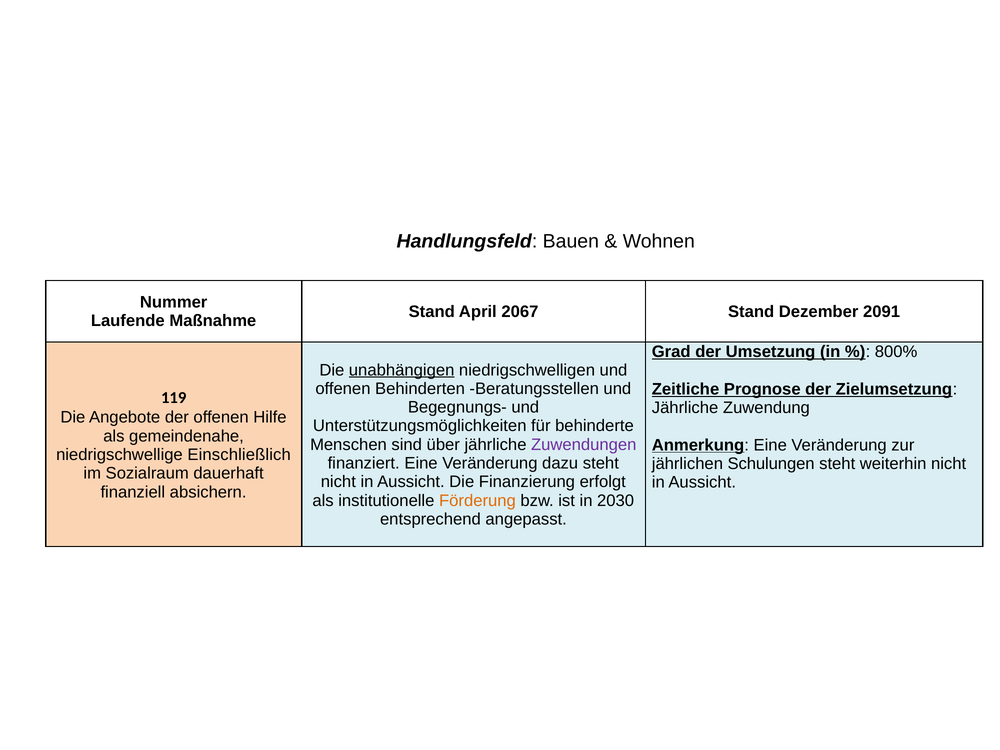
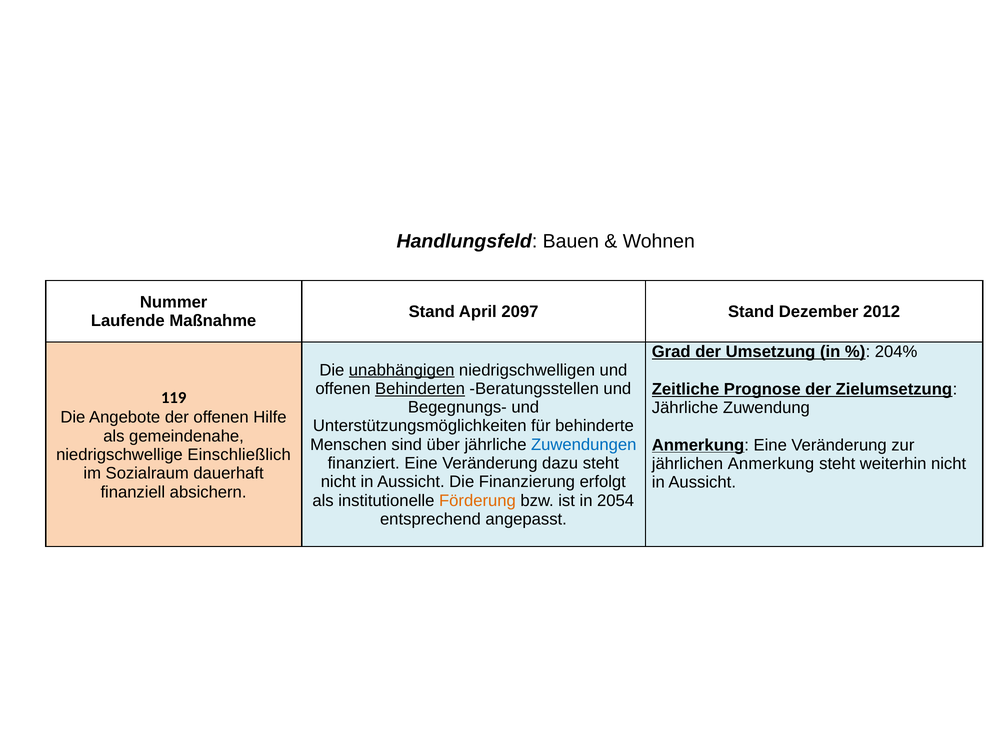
2067: 2067 -> 2097
2091: 2091 -> 2012
800%: 800% -> 204%
Behinderten underline: none -> present
Zuwendungen colour: purple -> blue
jährlichen Schulungen: Schulungen -> Anmerkung
2030: 2030 -> 2054
